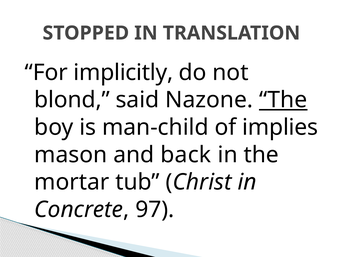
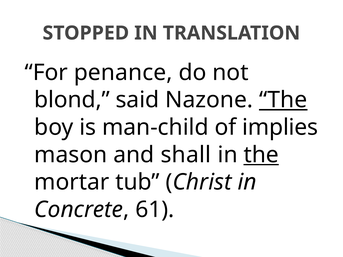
implicitly: implicitly -> penance
back: back -> shall
the at (261, 155) underline: none -> present
97: 97 -> 61
